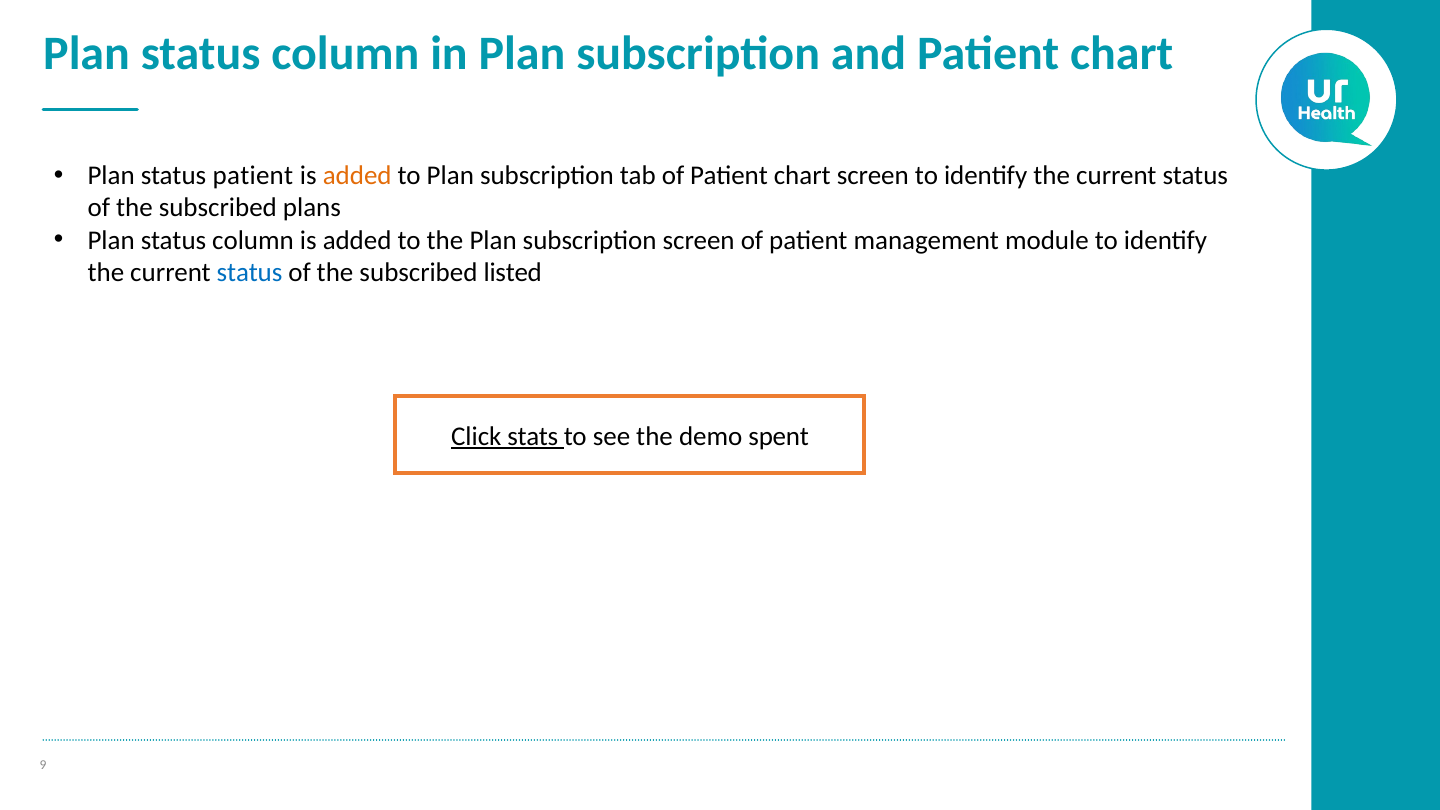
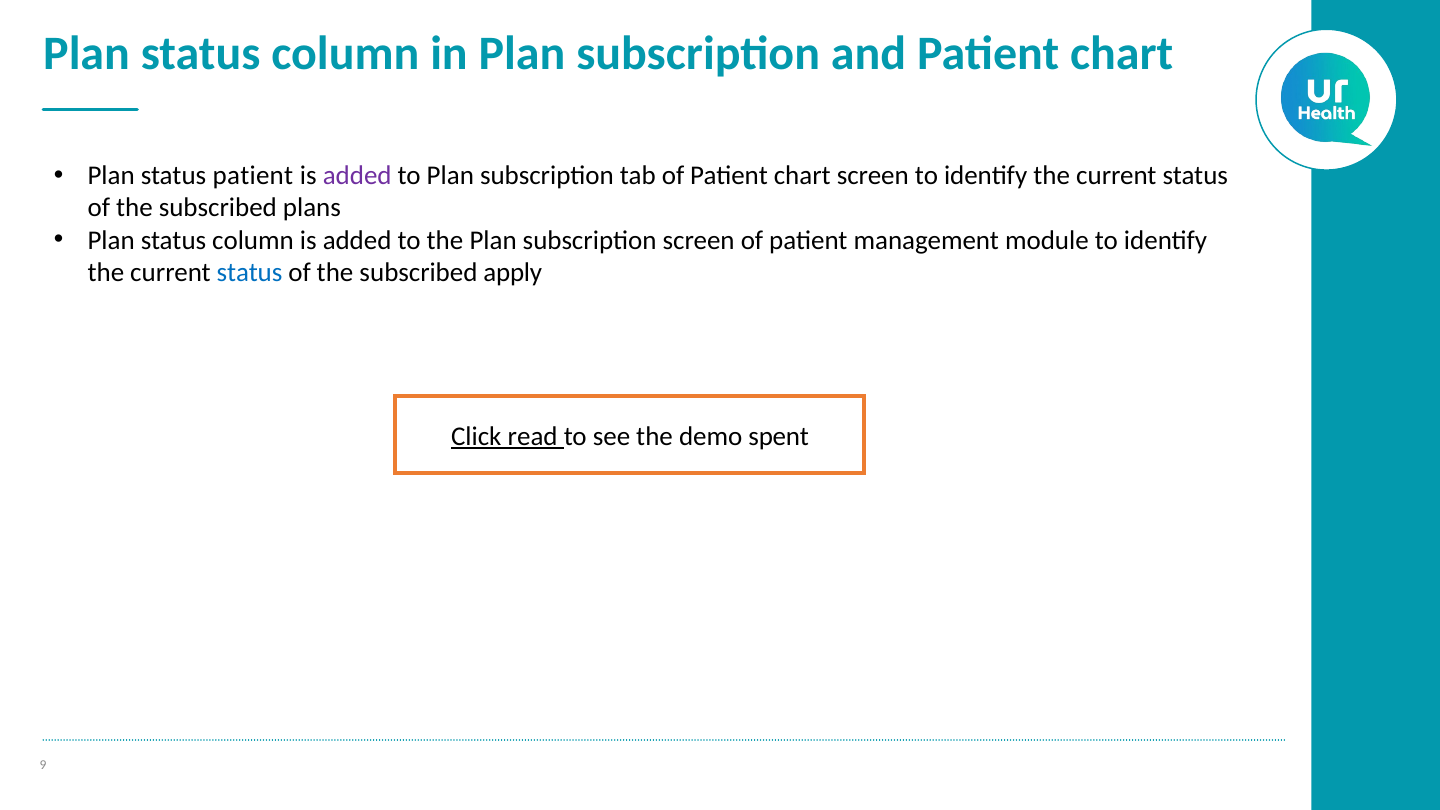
added at (357, 176) colour: orange -> purple
listed: listed -> apply
stats: stats -> read
